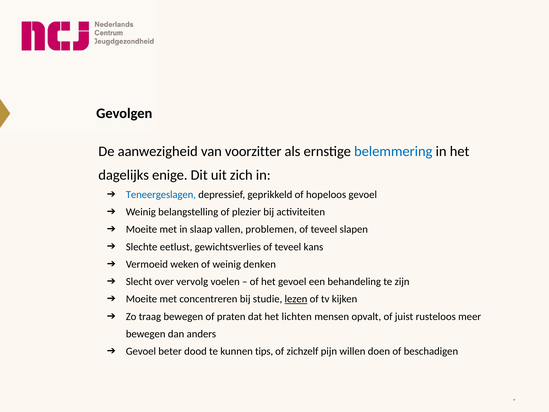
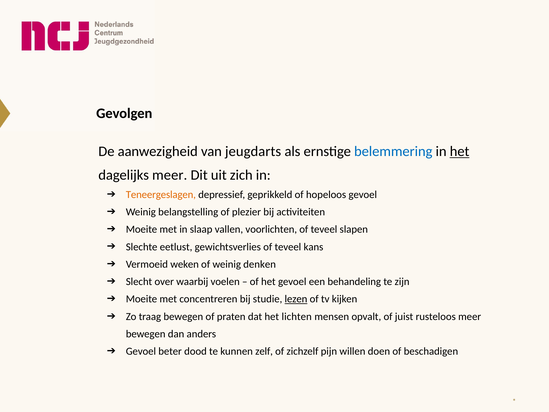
voorzitter: voorzitter -> jeugdarts
het at (460, 151) underline: none -> present
dagelijks enige: enige -> meer
Teneergeslagen colour: blue -> orange
problemen: problemen -> voorlichten
vervolg: vervolg -> waarbij
tips: tips -> zelf
